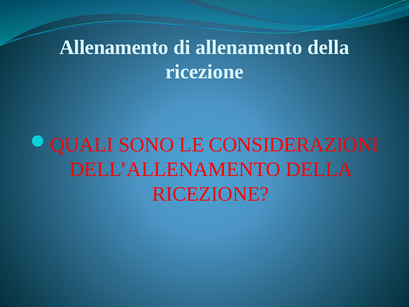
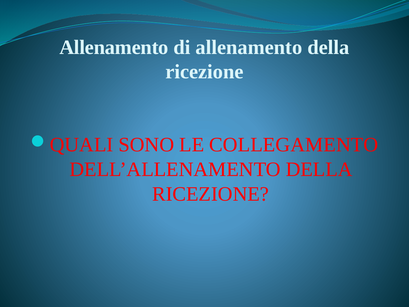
CONSIDERAZIONI: CONSIDERAZIONI -> COLLEGAMENTO
